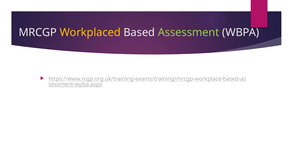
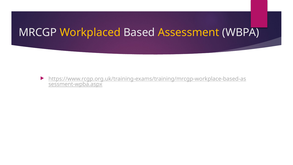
Assessment colour: light green -> yellow
